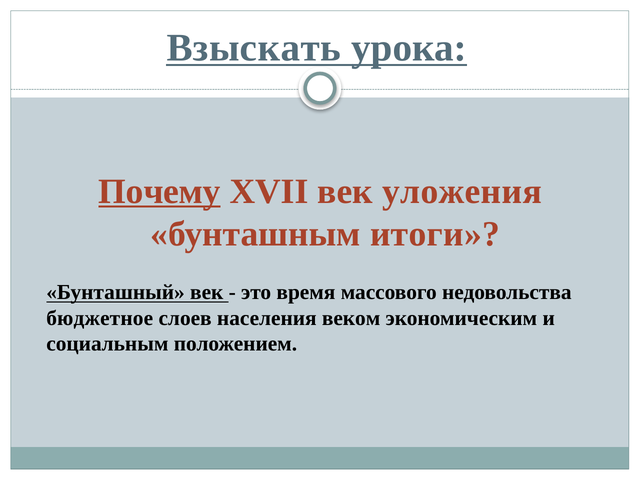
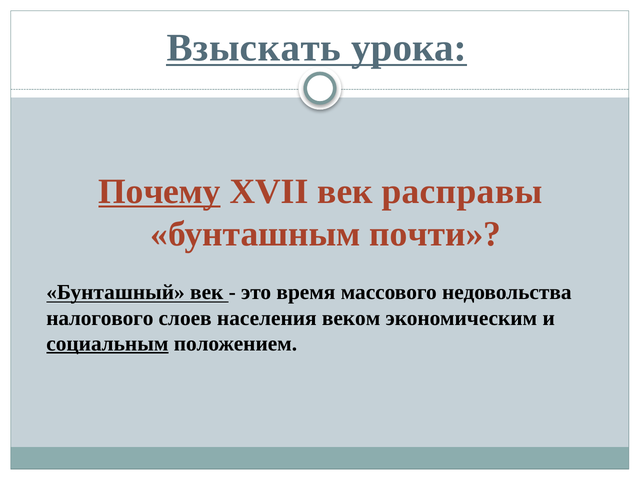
уложения: уложения -> расправы
итоги: итоги -> почти
бюджетное: бюджетное -> налогового
социальным underline: none -> present
